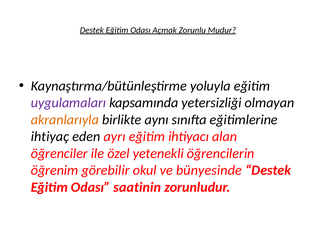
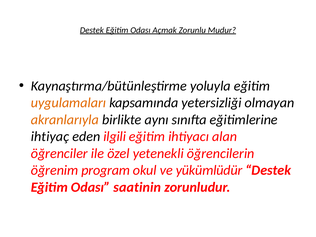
uygulamaları colour: purple -> orange
ayrı: ayrı -> ilgili
görebilir: görebilir -> program
bünyesinde: bünyesinde -> yükümlüdür
